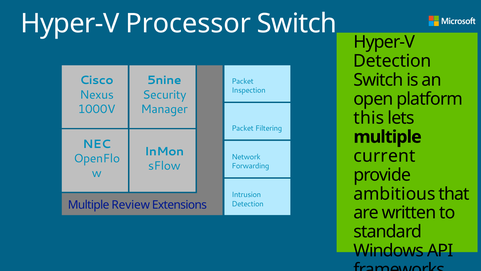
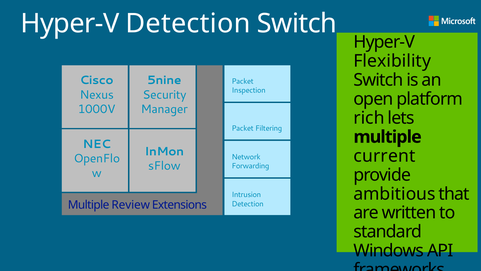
Hyper-V Processor: Processor -> Detection
Detection at (392, 61): Detection -> Flexibility
this: this -> rich
